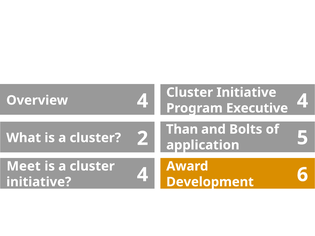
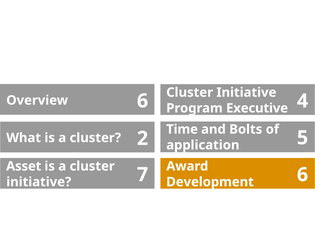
Overview 4: 4 -> 6
Than: Than -> Time
Meet: Meet -> Asset
initiative 4: 4 -> 7
